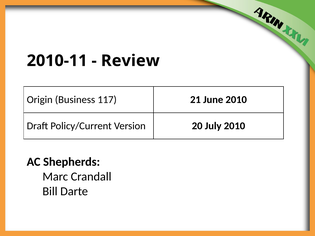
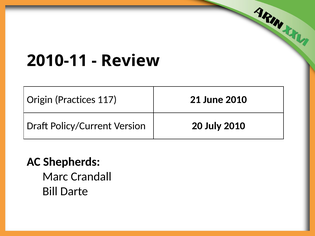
Business: Business -> Practices
